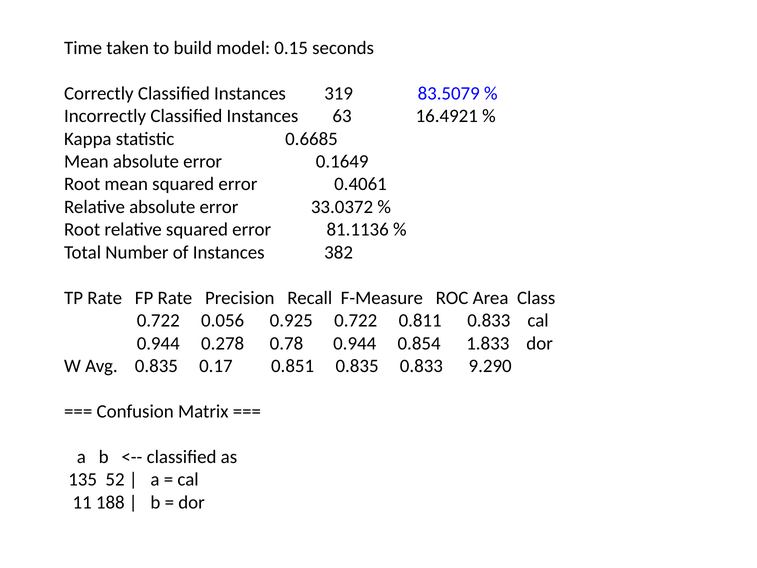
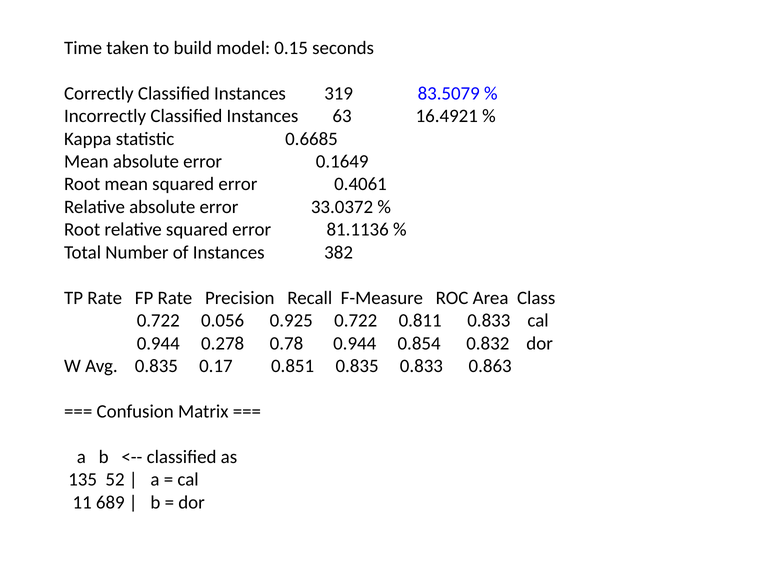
1.833: 1.833 -> 0.832
9.290: 9.290 -> 0.863
188: 188 -> 689
